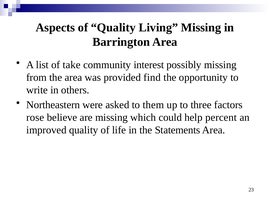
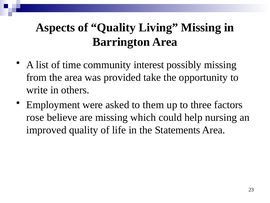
take: take -> time
find: find -> take
Northeastern: Northeastern -> Employment
percent: percent -> nursing
